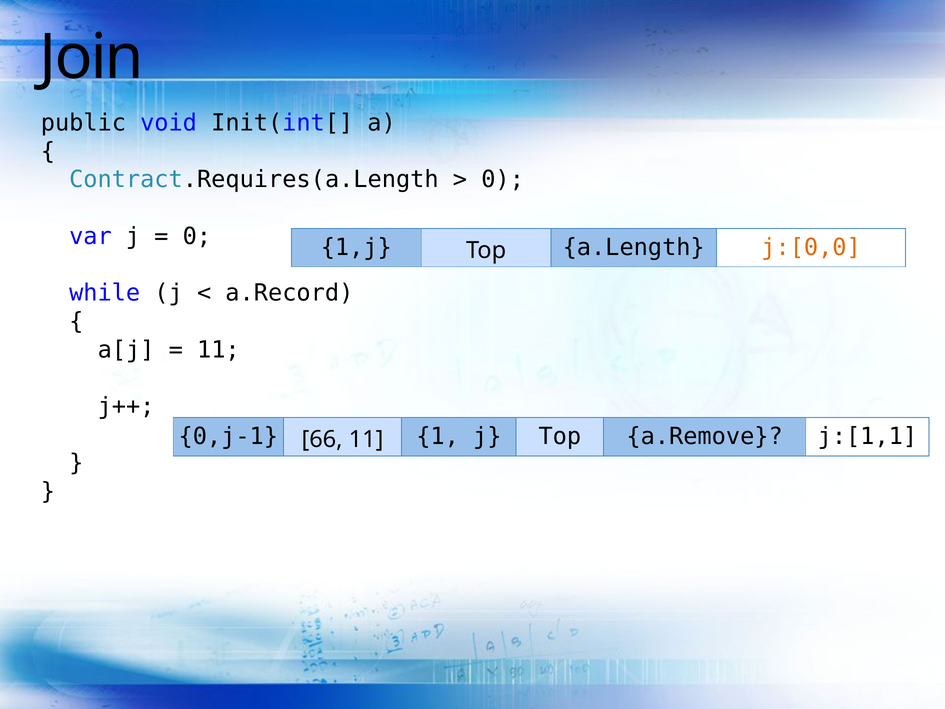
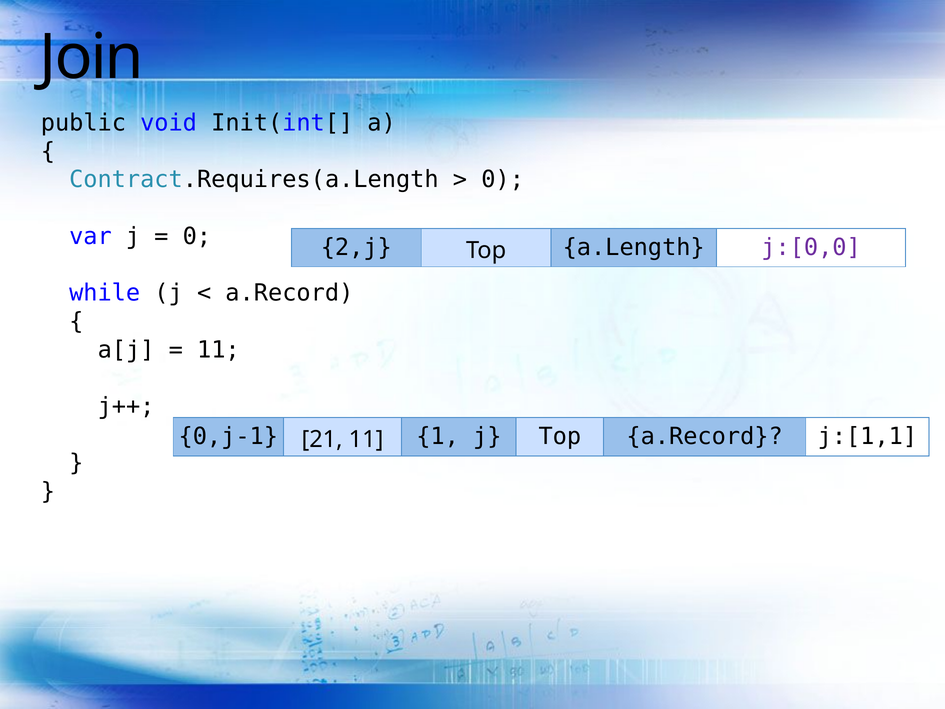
1,j: 1,j -> 2,j
j:[0,0 colour: orange -> purple
66: 66 -> 21
Top a.Remove: a.Remove -> a.Record
